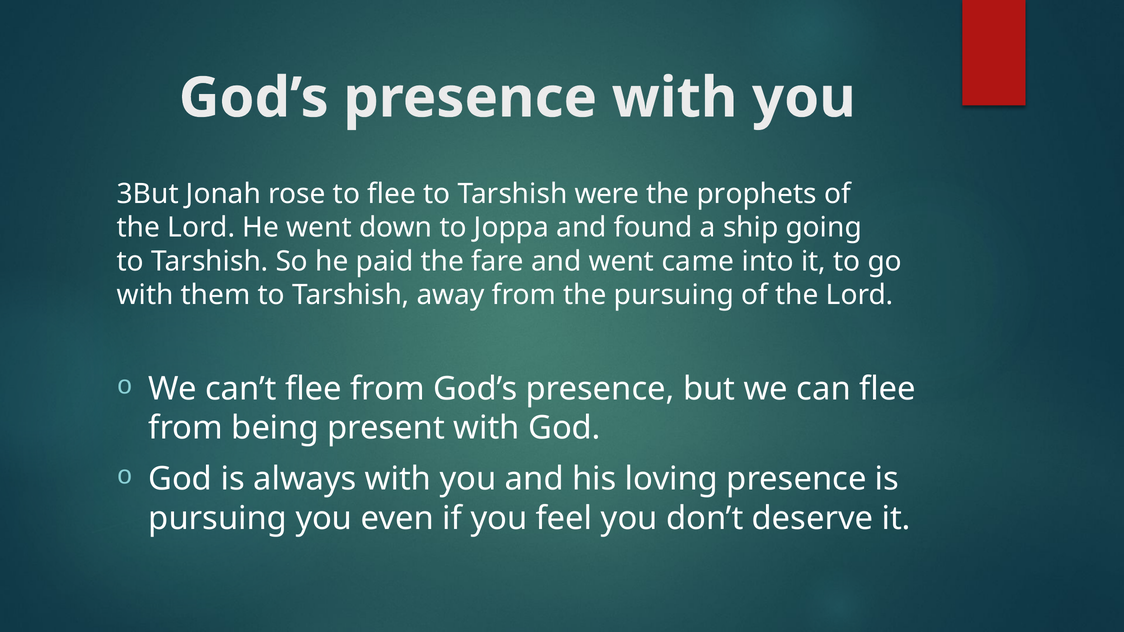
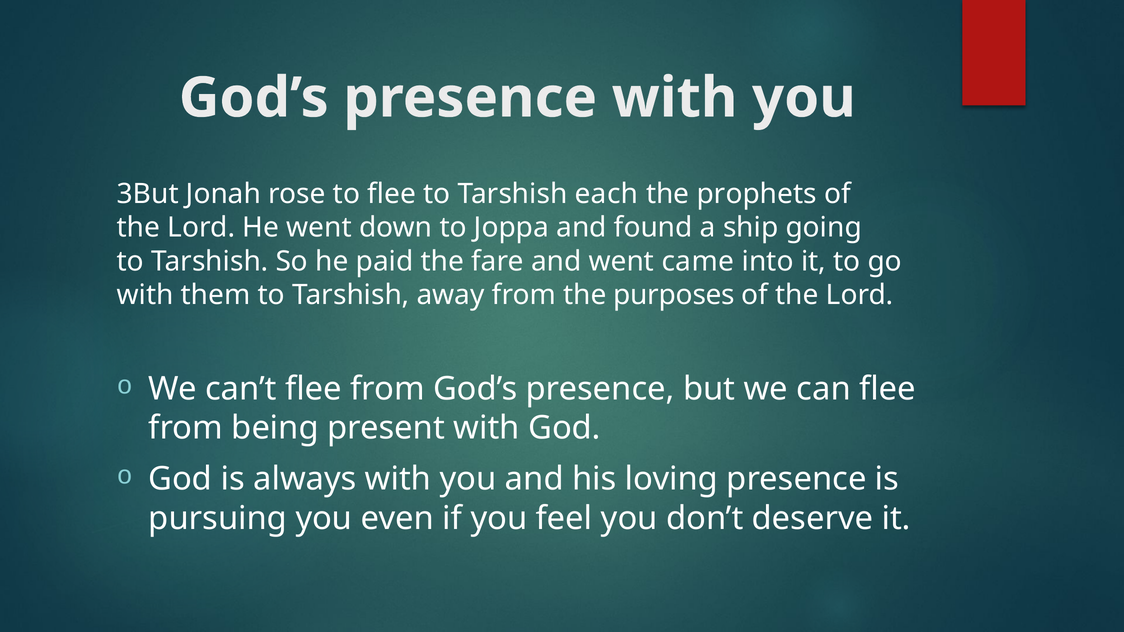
were: were -> each
the pursuing: pursuing -> purposes
